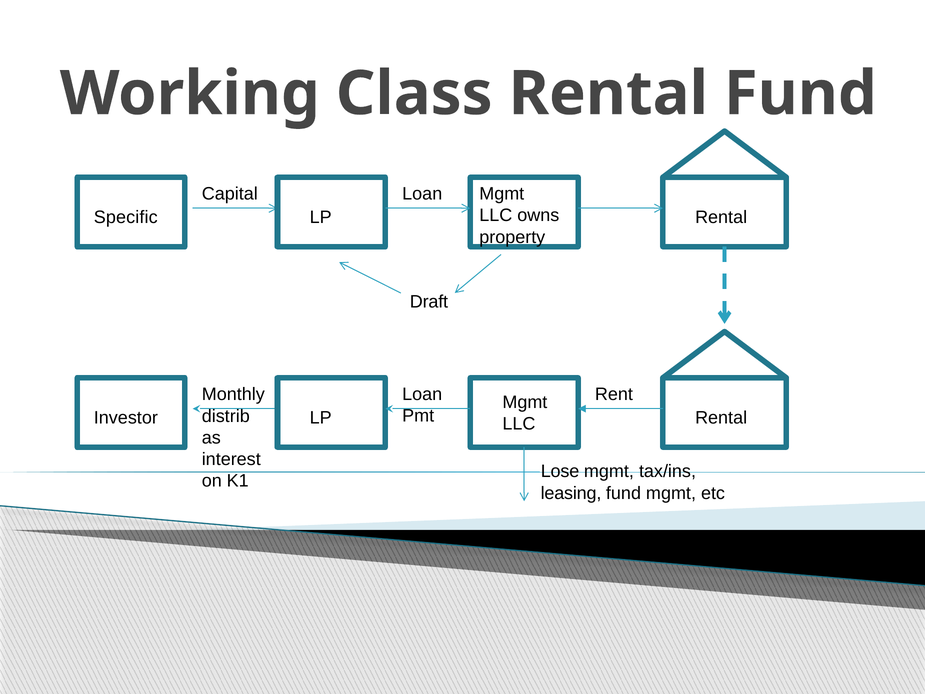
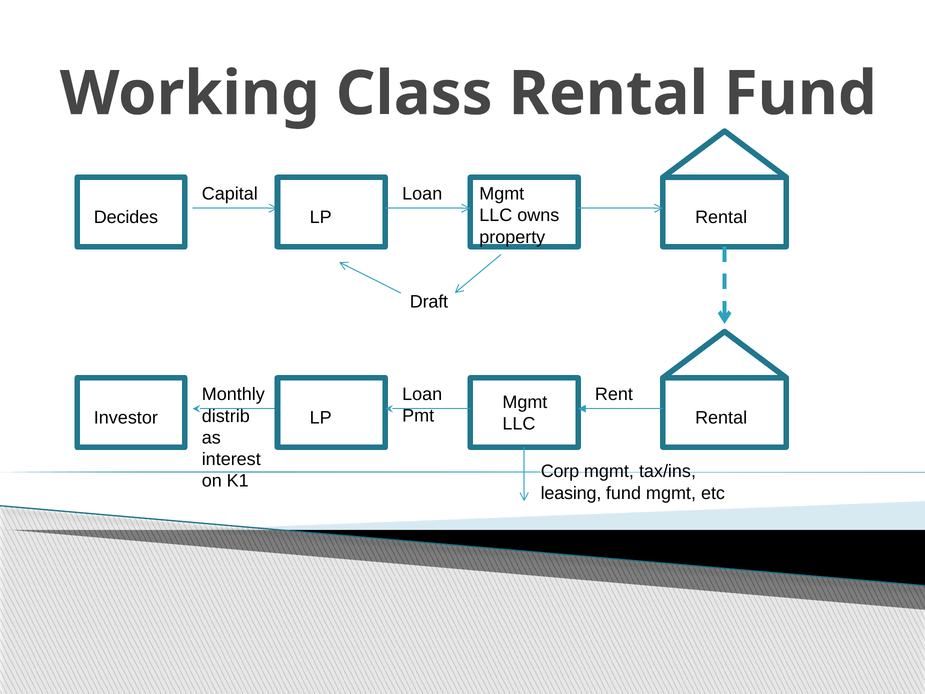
Specific: Specific -> Decides
Lose: Lose -> Corp
